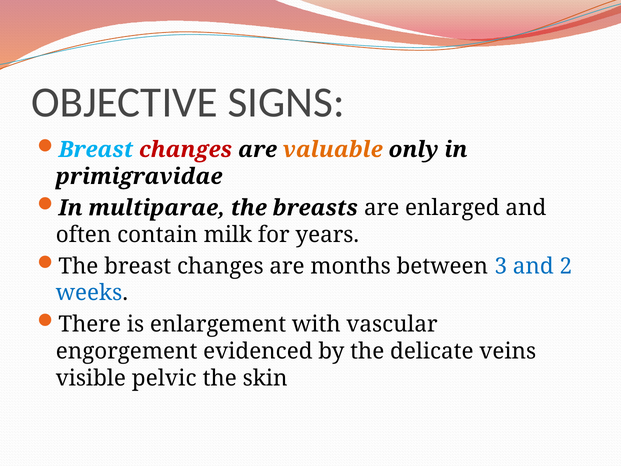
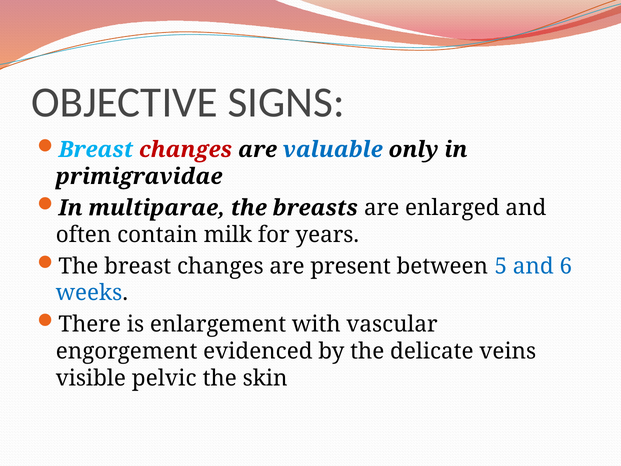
valuable colour: orange -> blue
months: months -> present
3: 3 -> 5
2: 2 -> 6
